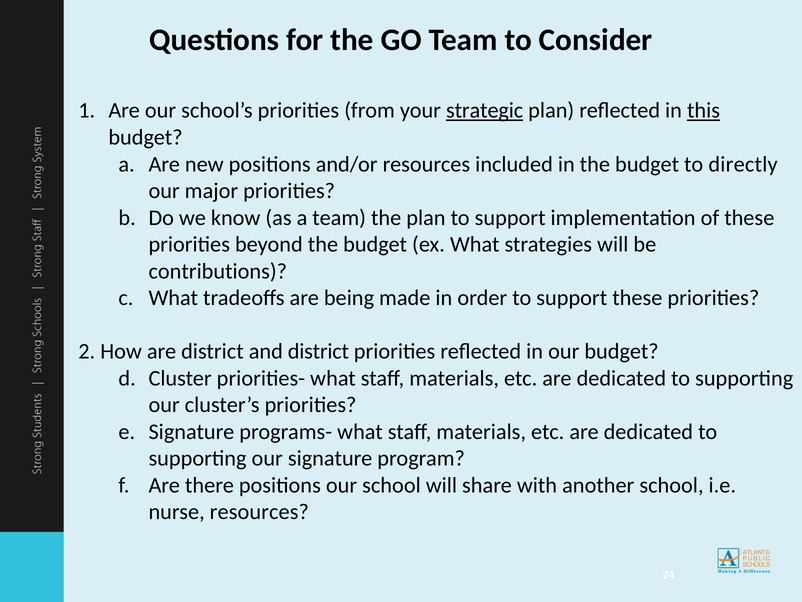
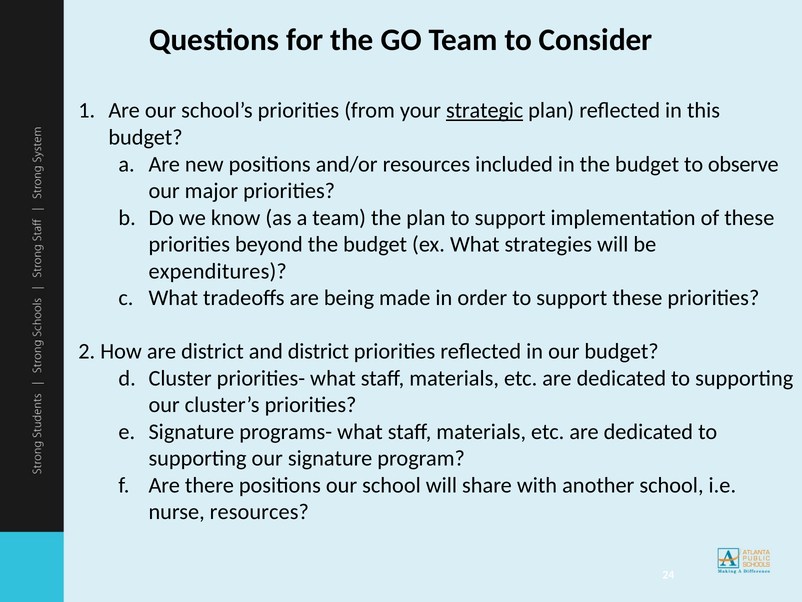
this underline: present -> none
directly: directly -> observe
contributions: contributions -> expenditures
